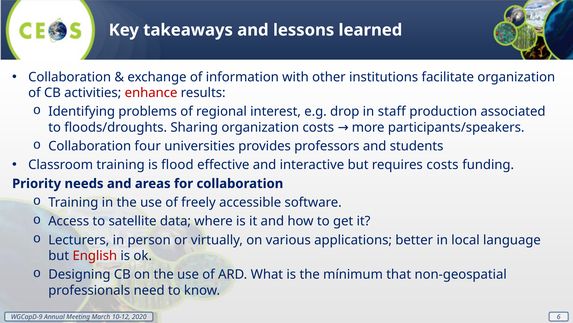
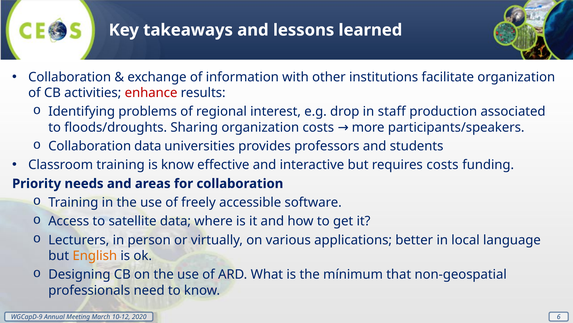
Collaboration four: four -> data
is flood: flood -> know
English colour: red -> orange
